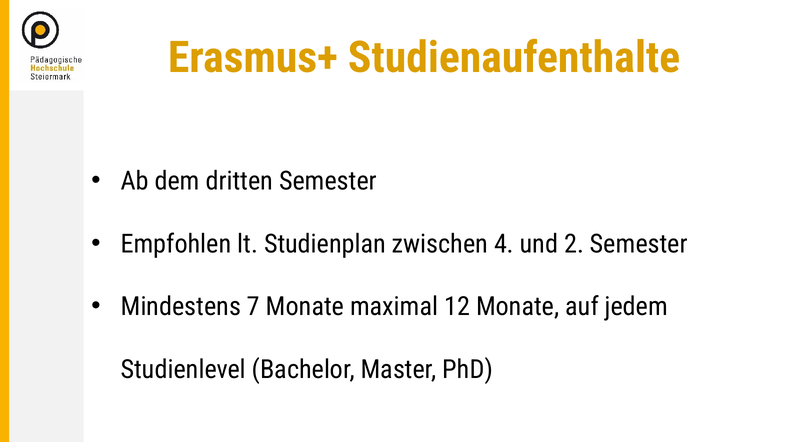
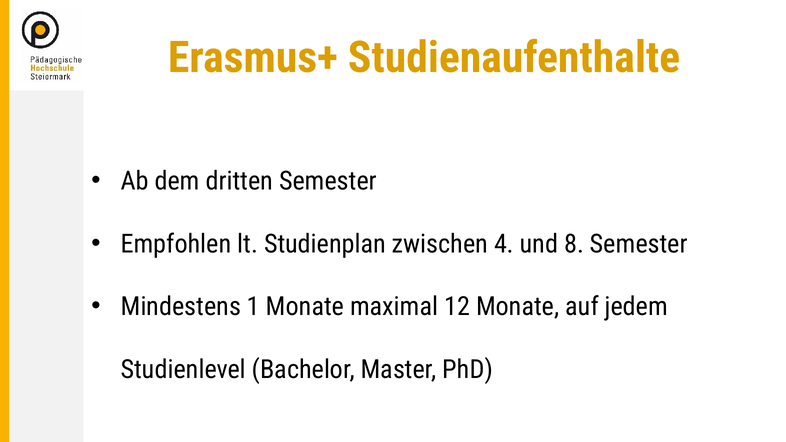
2: 2 -> 8
7: 7 -> 1
